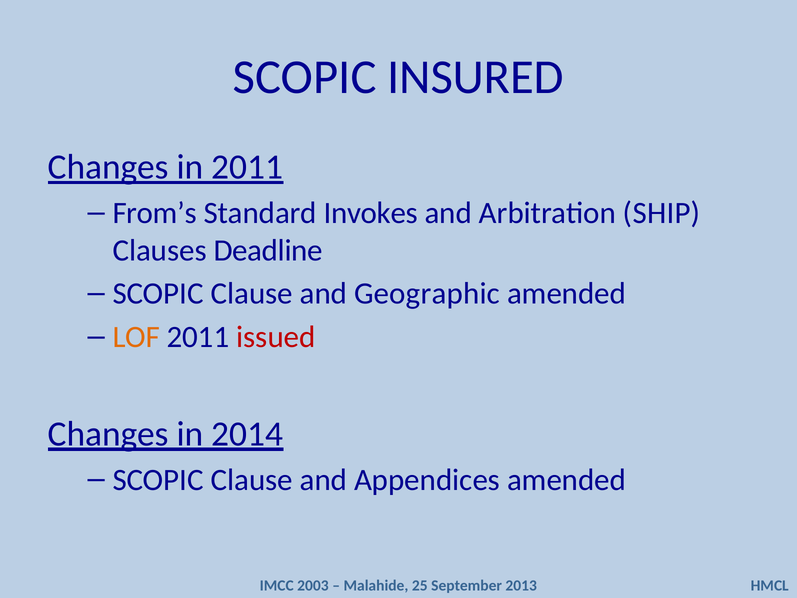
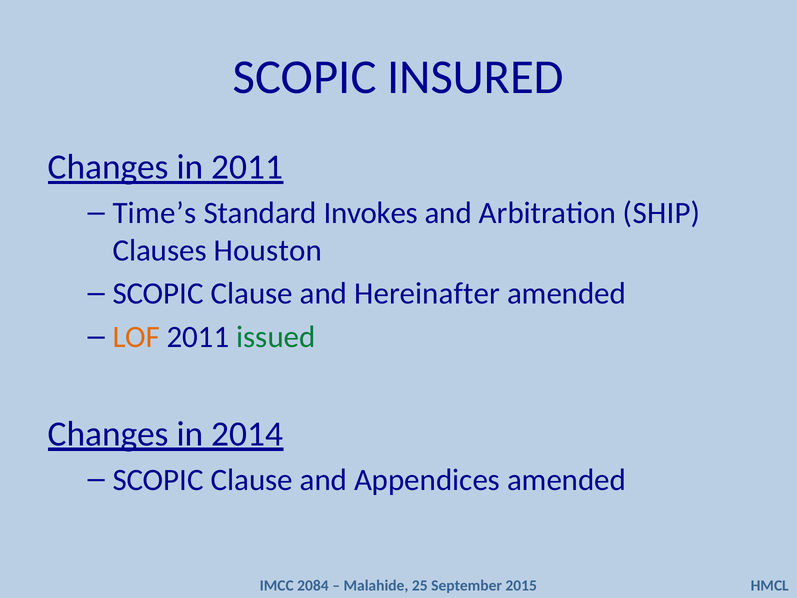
From’s: From’s -> Time’s
Deadline: Deadline -> Houston
Geographic: Geographic -> Hereinafter
issued colour: red -> green
2003: 2003 -> 2084
2013: 2013 -> 2015
